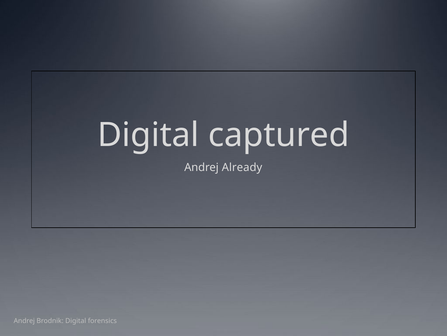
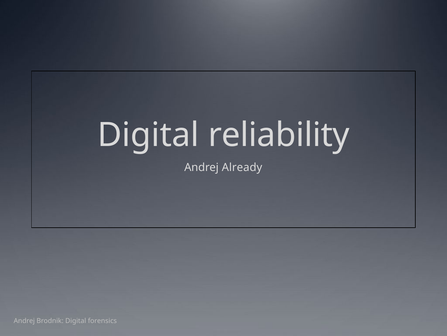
captured: captured -> reliability
